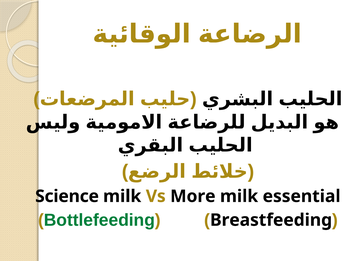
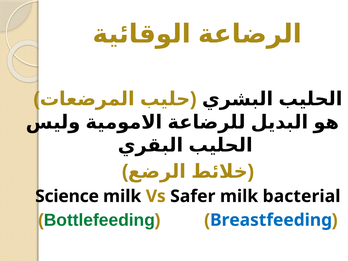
More: More -> Safer
essential: essential -> bacterial
Breastfeeding colour: black -> blue
